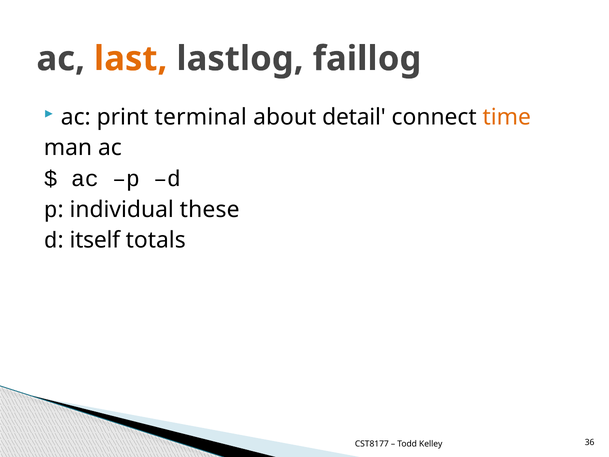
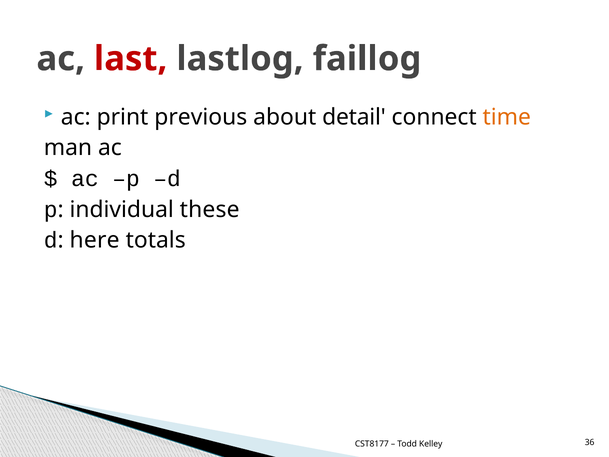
last colour: orange -> red
terminal: terminal -> previous
itself: itself -> here
